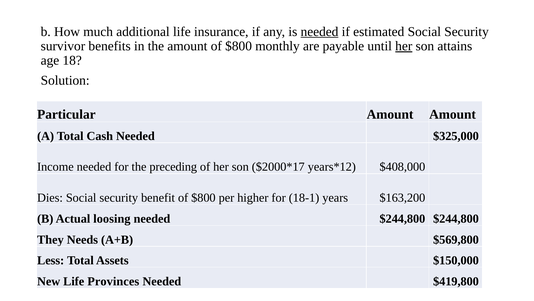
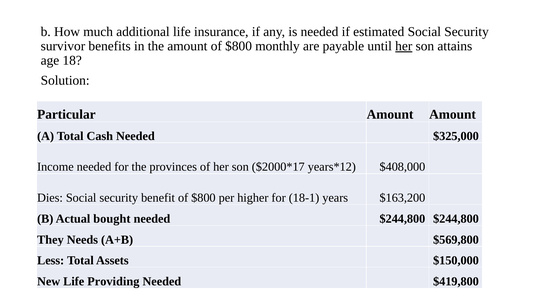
needed at (320, 32) underline: present -> none
preceding: preceding -> provinces
loosing: loosing -> bought
Provinces: Provinces -> Providing
